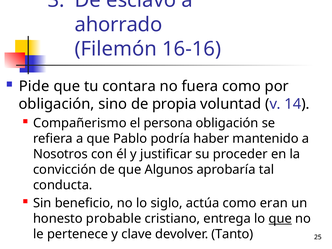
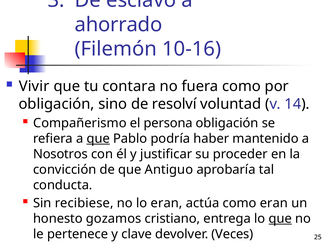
16-16: 16-16 -> 10-16
Pide: Pide -> Vivir
propia: propia -> resolví
que at (98, 139) underline: none -> present
Algunos: Algunos -> Antiguo
beneficio: beneficio -> recibiese
lo siglo: siglo -> eran
probable: probable -> gozamos
Tanto: Tanto -> Veces
